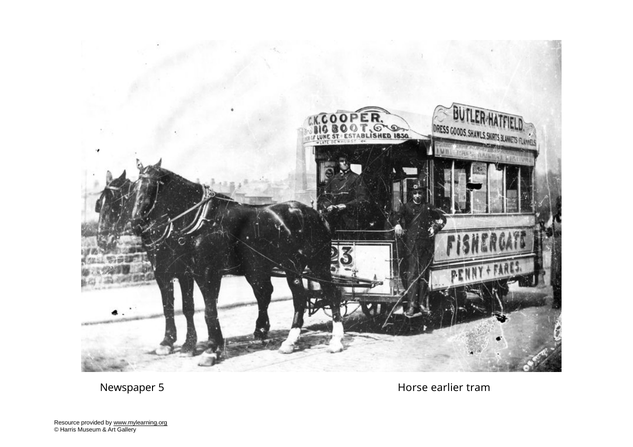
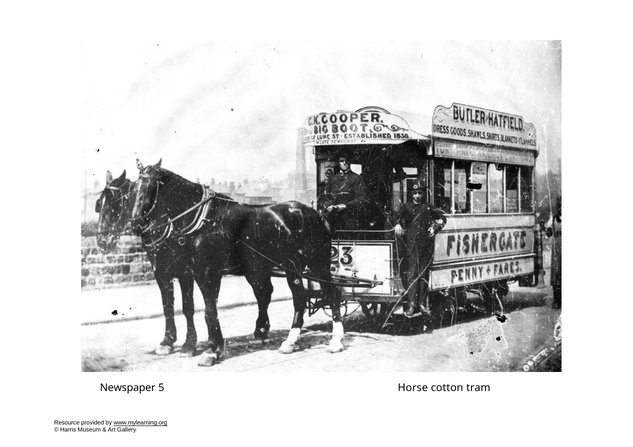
earlier: earlier -> cotton
